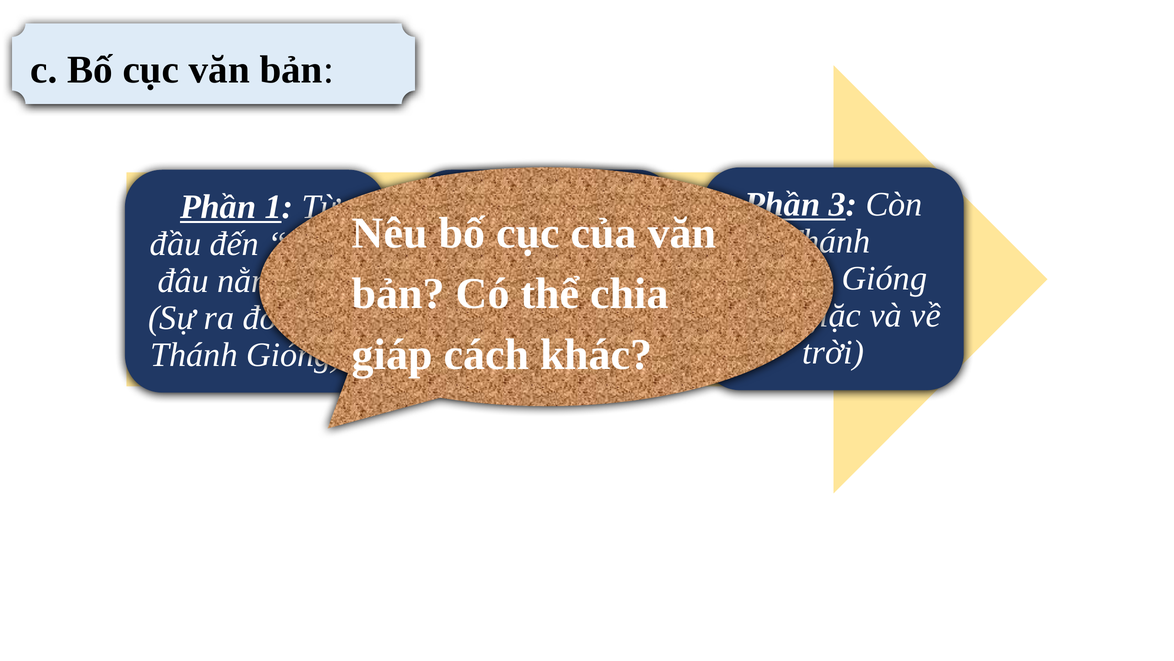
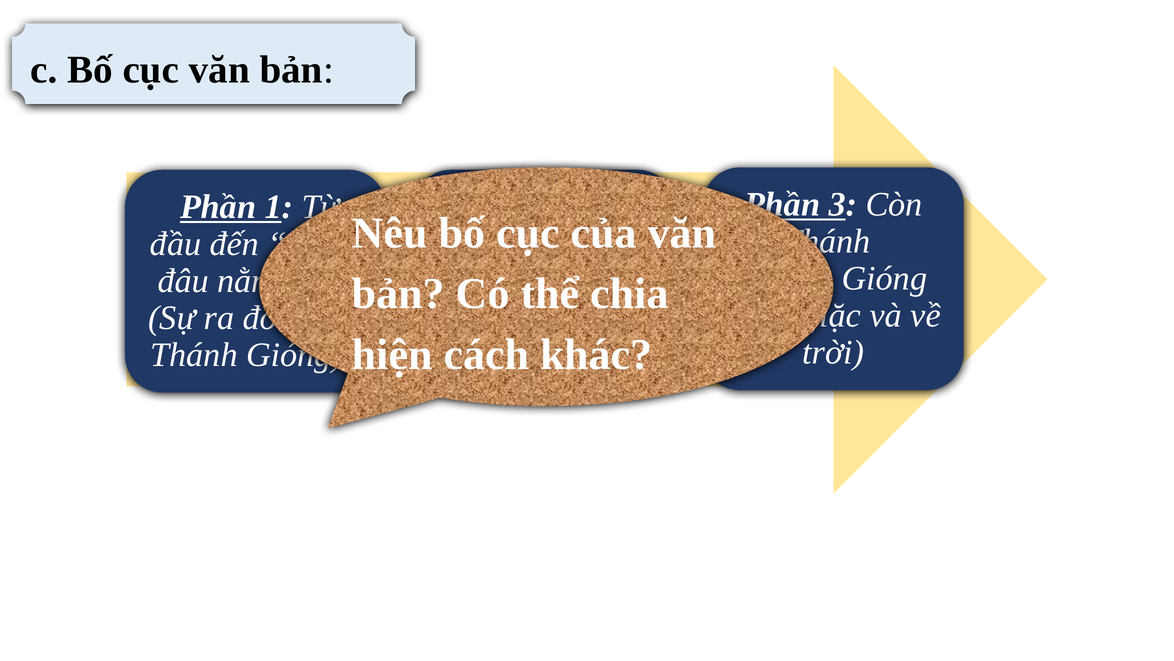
giáp: giáp -> hiện
